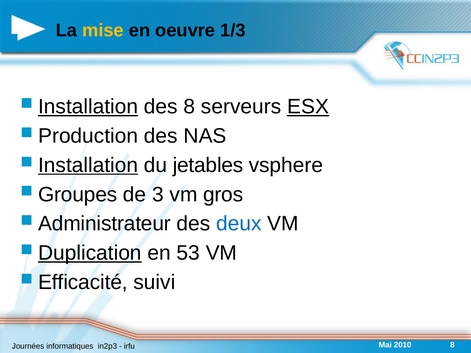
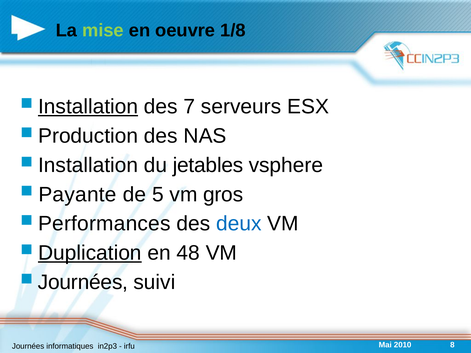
mise colour: yellow -> light green
1/3: 1/3 -> 1/8
des 8: 8 -> 7
ESX underline: present -> none
Installation at (88, 165) underline: present -> none
Groupes: Groupes -> Payante
3: 3 -> 5
Administrateur: Administrateur -> Performances
53: 53 -> 48
Efficacité at (83, 283): Efficacité -> Journées
